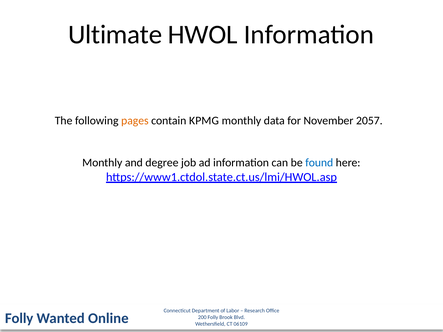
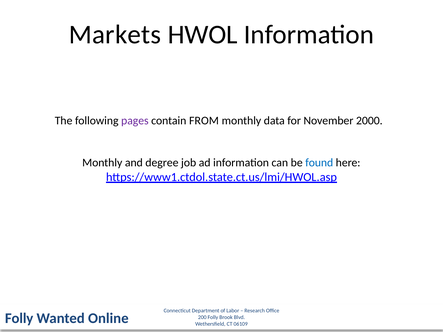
Ultimate: Ultimate -> Markets
pages colour: orange -> purple
KPMG: KPMG -> FROM
2057: 2057 -> 2000
